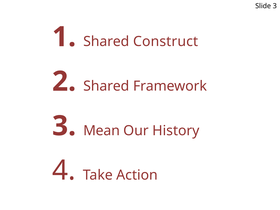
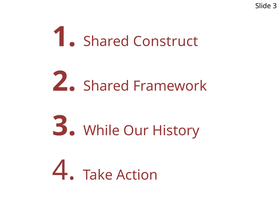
Mean: Mean -> While
